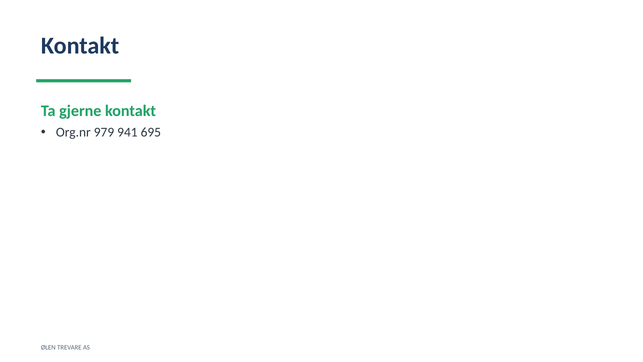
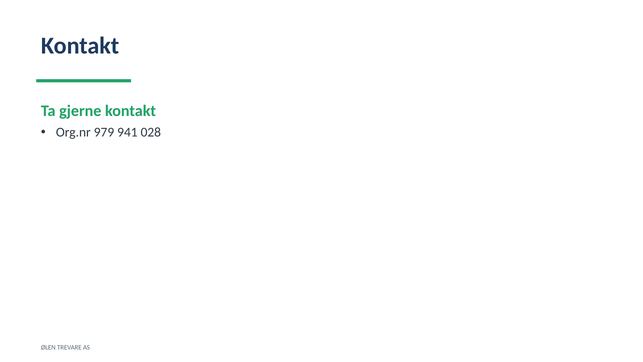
695: 695 -> 028
